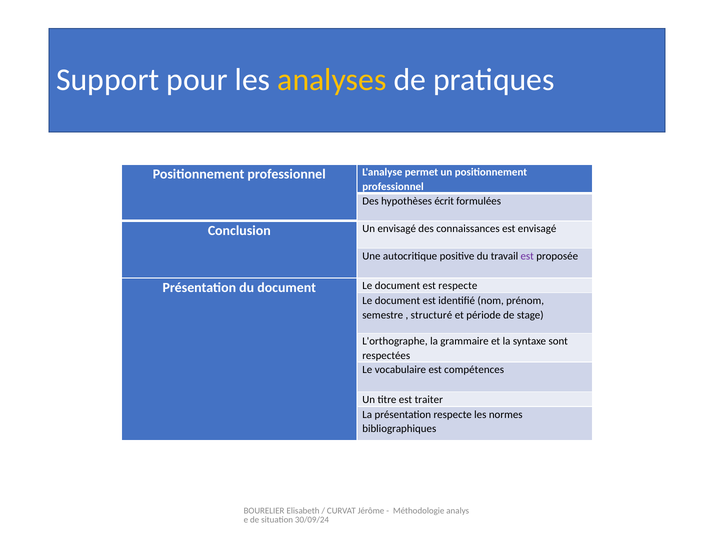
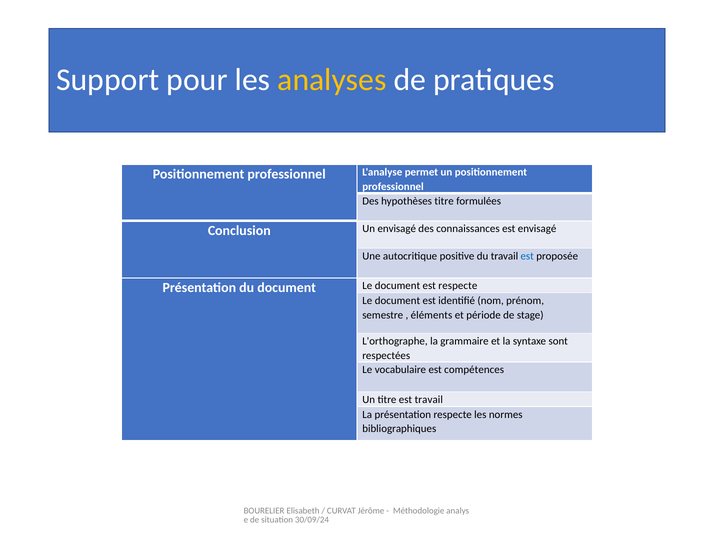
hypothèses écrit: écrit -> titre
est at (527, 256) colour: purple -> blue
structuré: structuré -> éléments
est traiter: traiter -> travail
